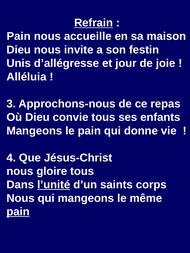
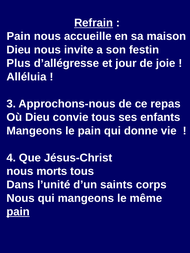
Unis: Unis -> Plus
gloire: gloire -> morts
l’unité underline: present -> none
